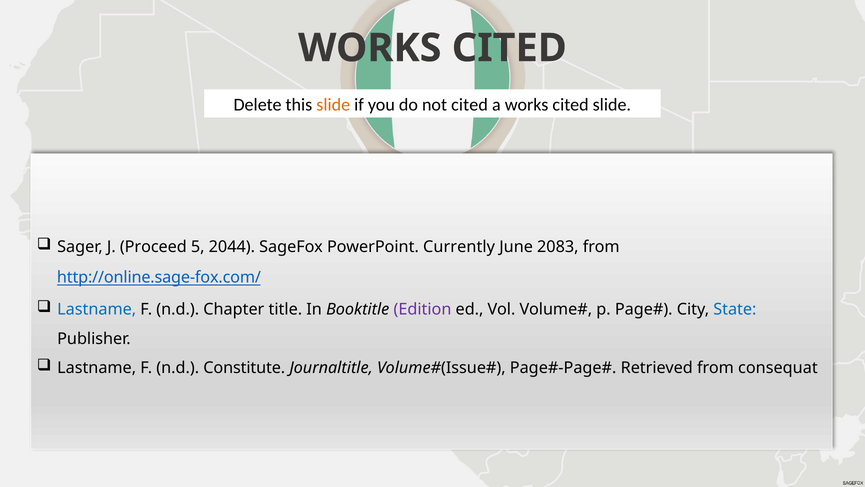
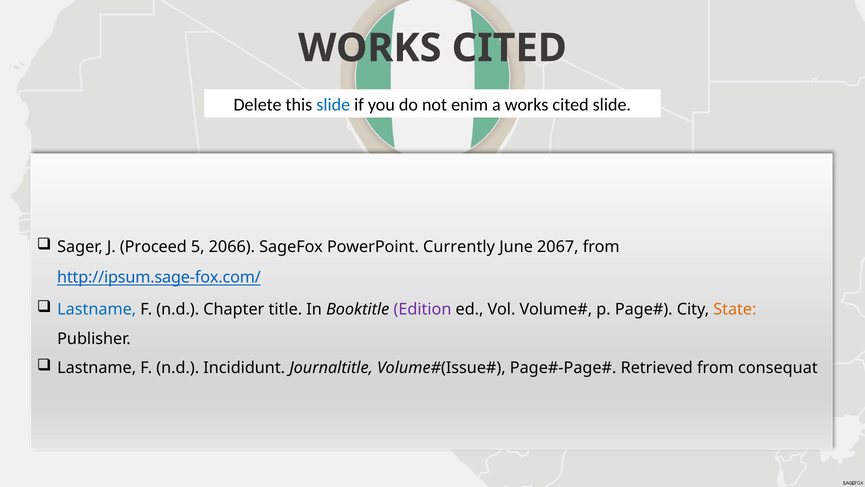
slide at (333, 105) colour: orange -> blue
not cited: cited -> enim
2044: 2044 -> 2066
2083: 2083 -> 2067
http://online.sage-fox.com/: http://online.sage-fox.com/ -> http://ipsum.sage-fox.com/
State colour: blue -> orange
Constitute: Constitute -> Incididunt
